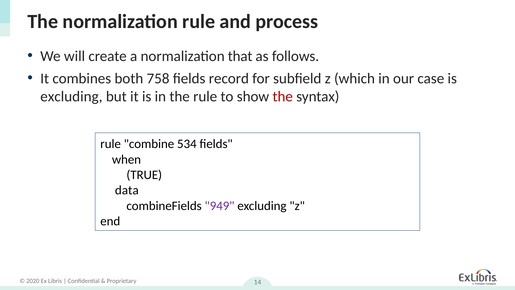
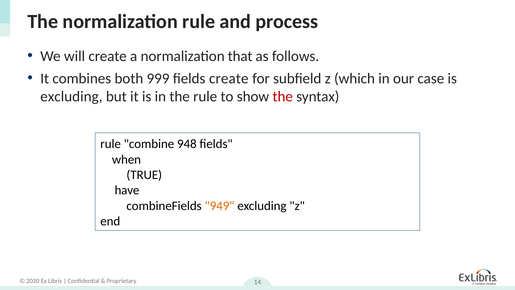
758: 758 -> 999
fields record: record -> create
534: 534 -> 948
data: data -> have
949 colour: purple -> orange
